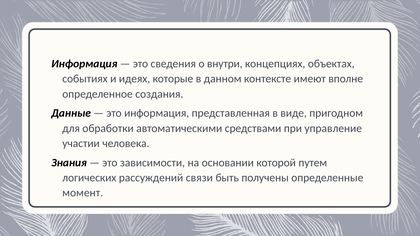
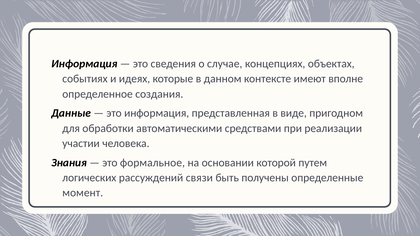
внутри: внутри -> случае
управление: управление -> реализации
зависимости: зависимости -> формальное
